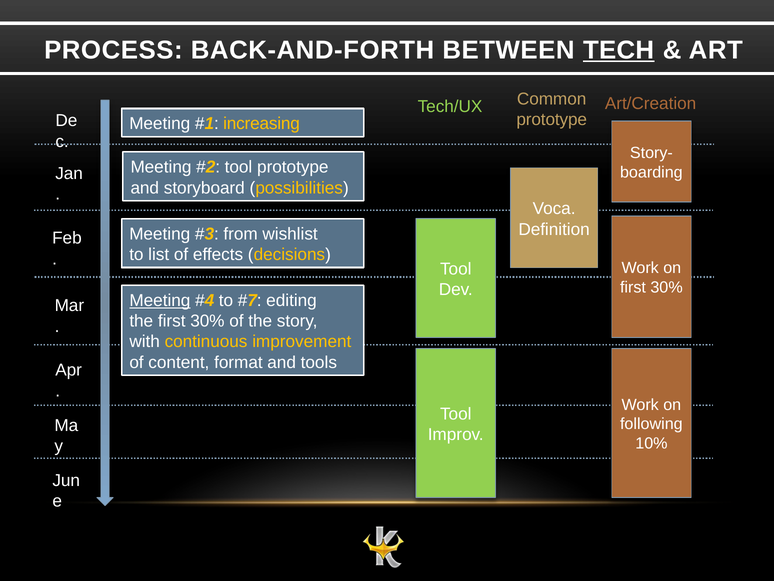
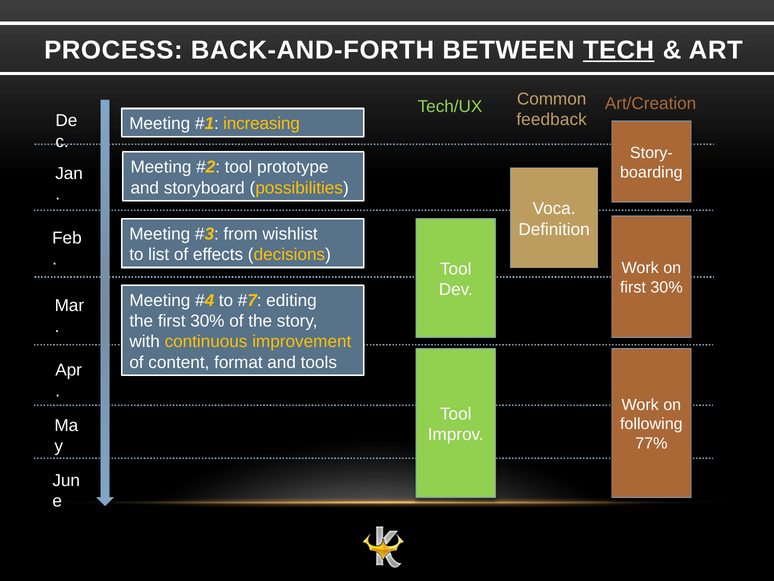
prototype at (552, 120): prototype -> feedback
Meeting at (160, 300) underline: present -> none
10%: 10% -> 77%
